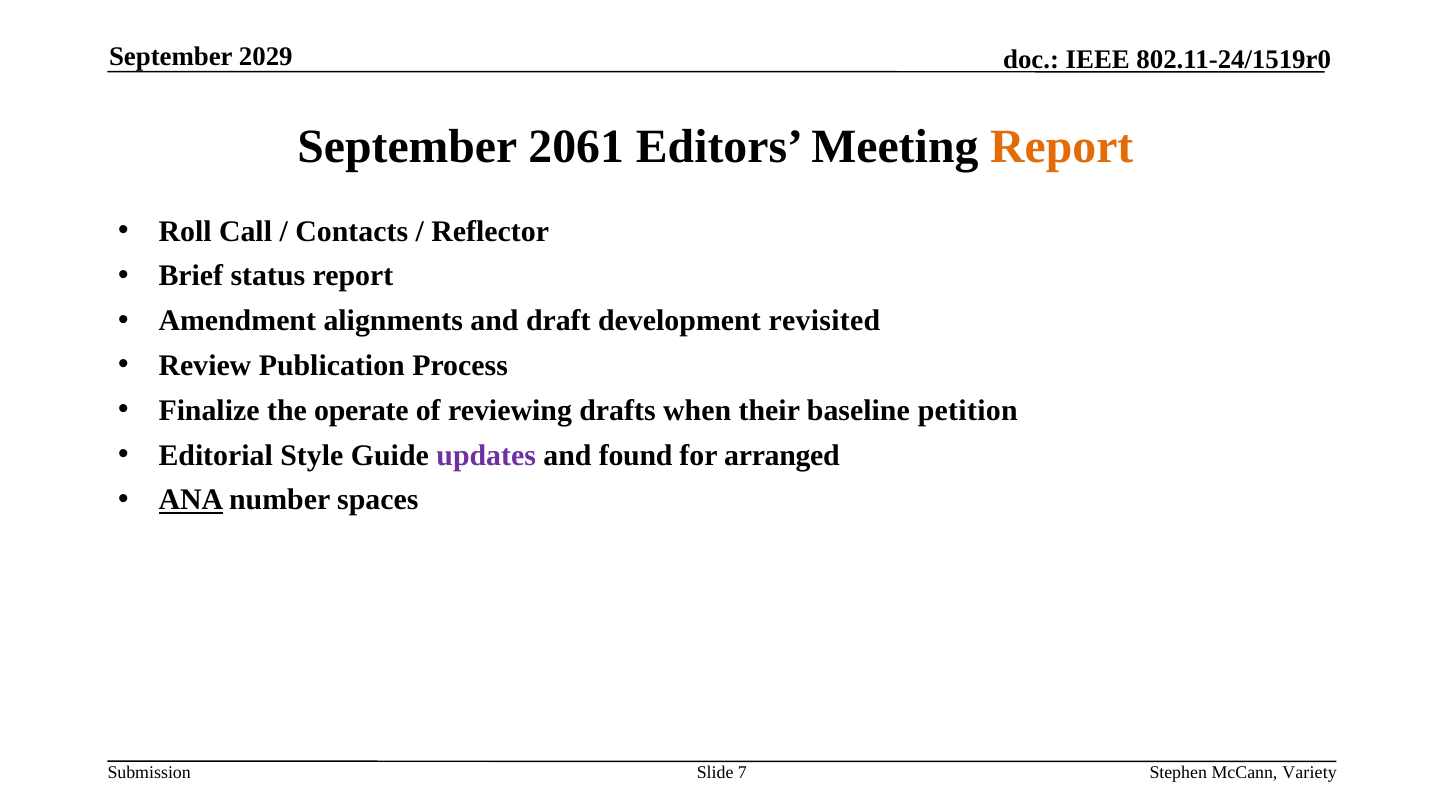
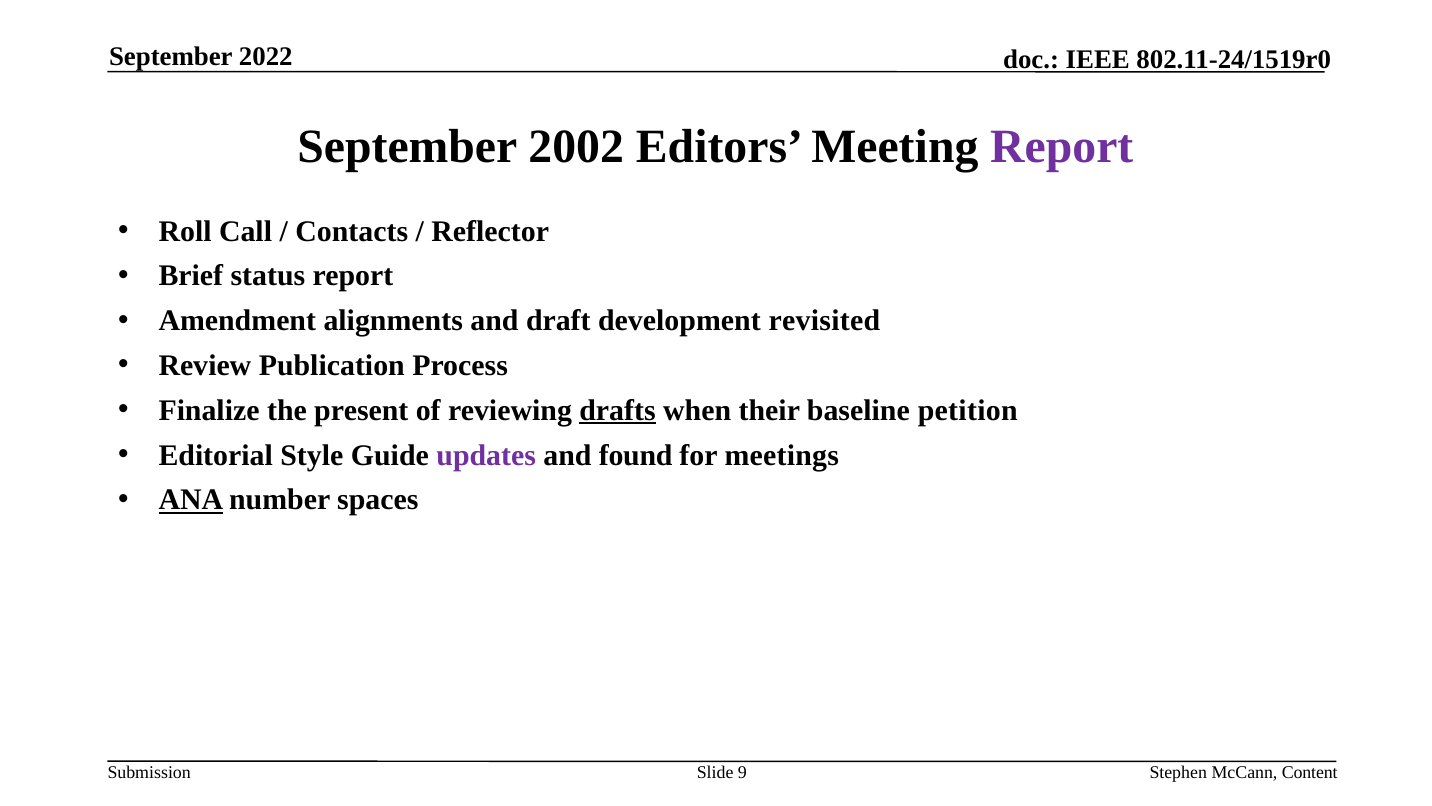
2029: 2029 -> 2022
2061: 2061 -> 2002
Report at (1062, 146) colour: orange -> purple
operate: operate -> present
drafts underline: none -> present
arranged: arranged -> meetings
7: 7 -> 9
Variety: Variety -> Content
